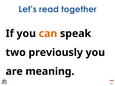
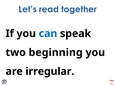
can colour: orange -> blue
previously: previously -> beginning
meaning: meaning -> irregular
